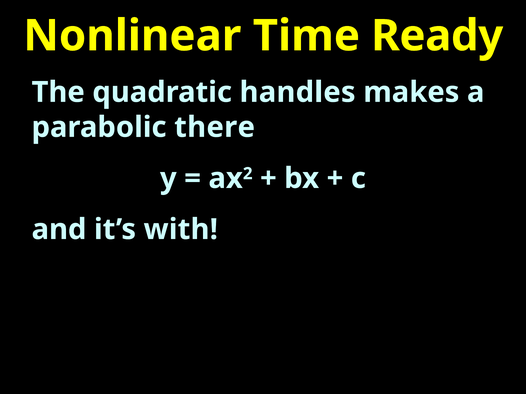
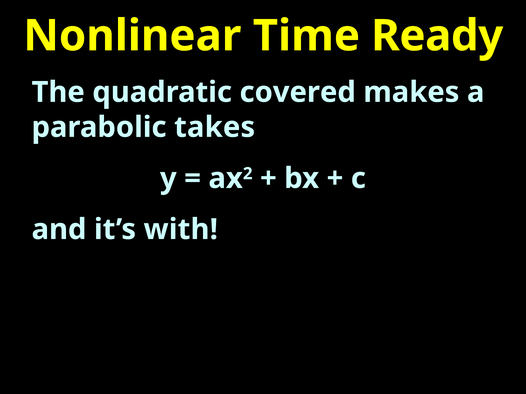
handles: handles -> covered
there: there -> takes
